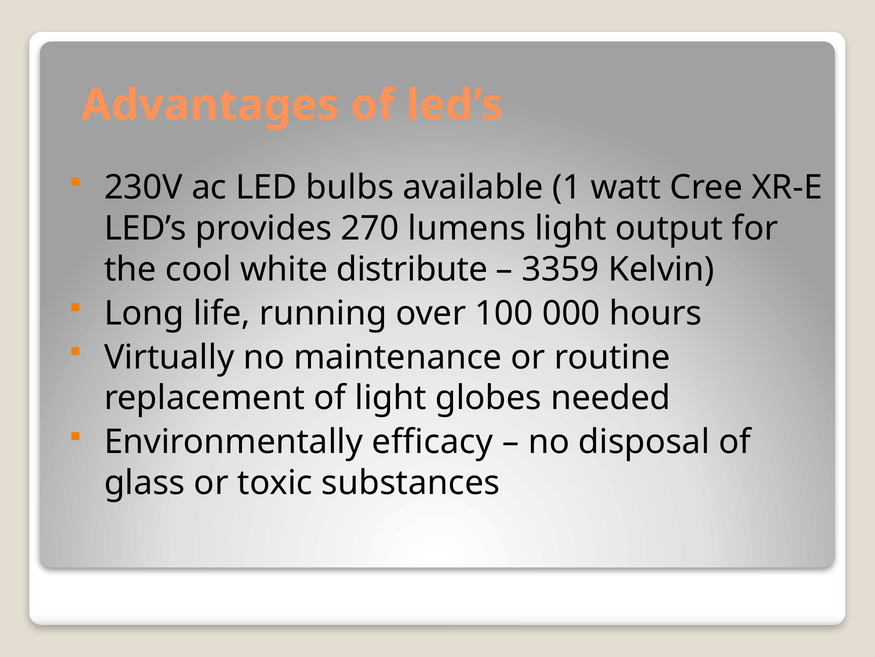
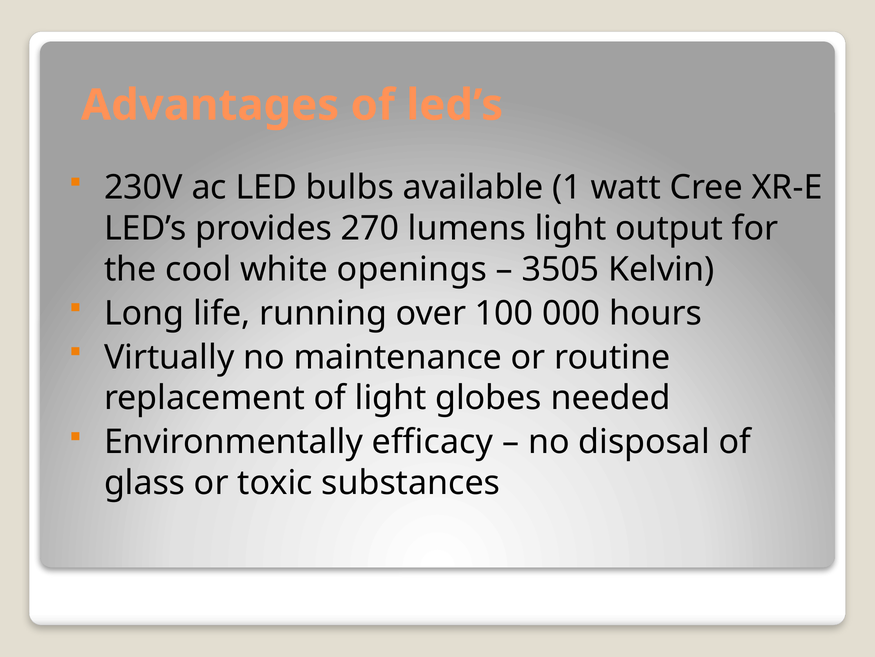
distribute: distribute -> openings
3359: 3359 -> 3505
